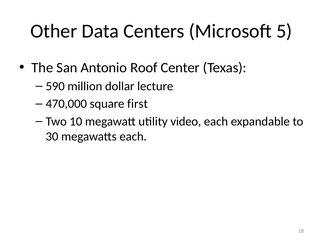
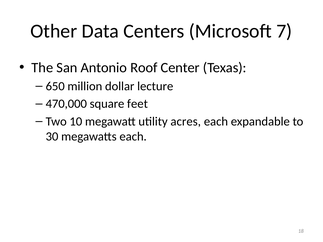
5: 5 -> 7
590: 590 -> 650
first: first -> feet
video: video -> acres
